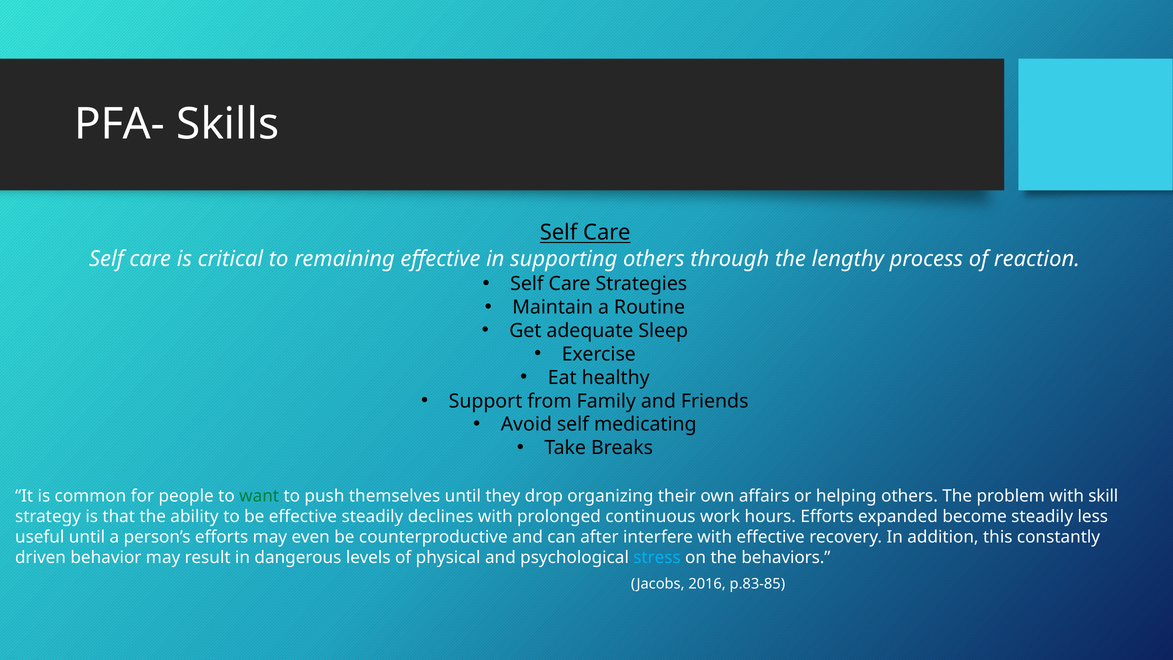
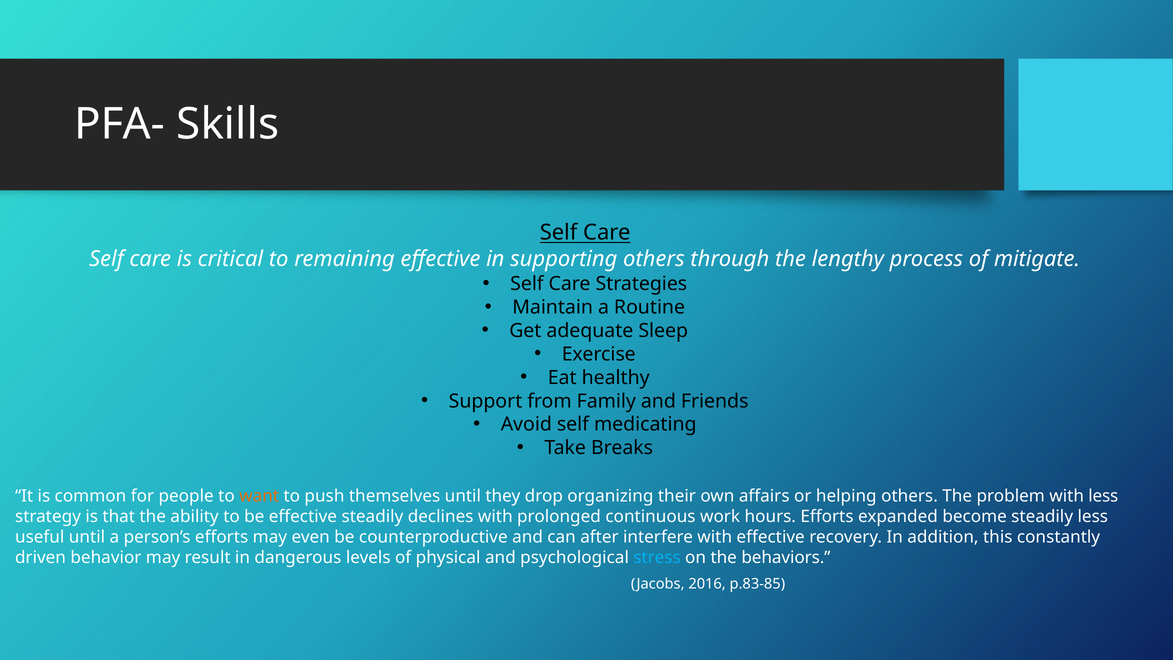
reaction: reaction -> mitigate
want colour: green -> orange
with skill: skill -> less
